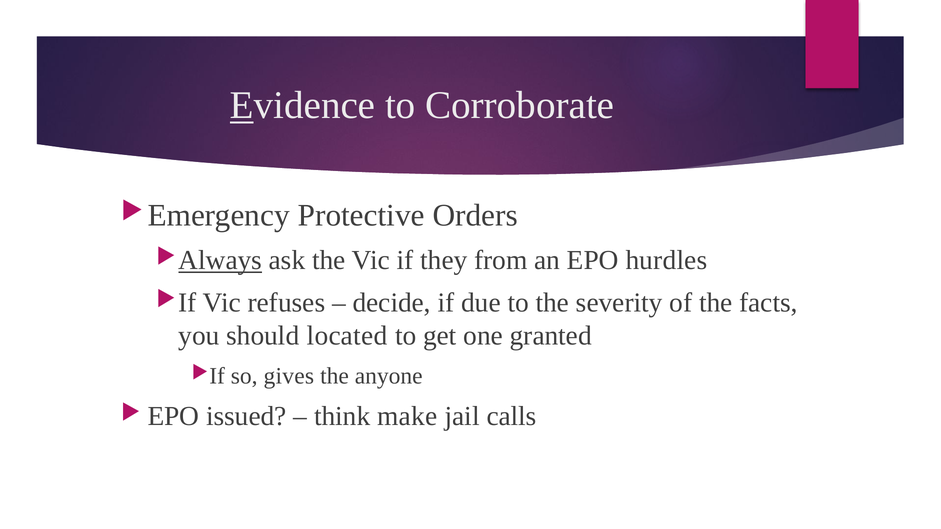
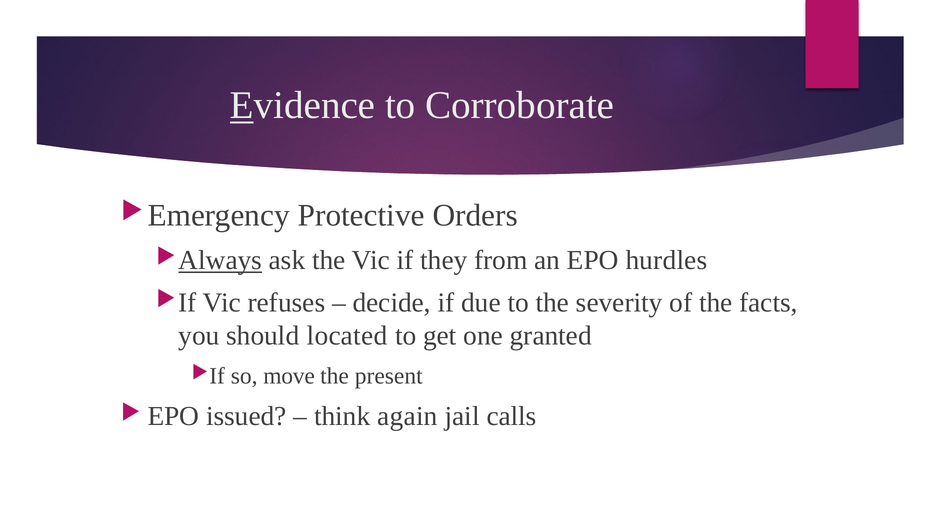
gives: gives -> move
anyone: anyone -> present
make: make -> again
